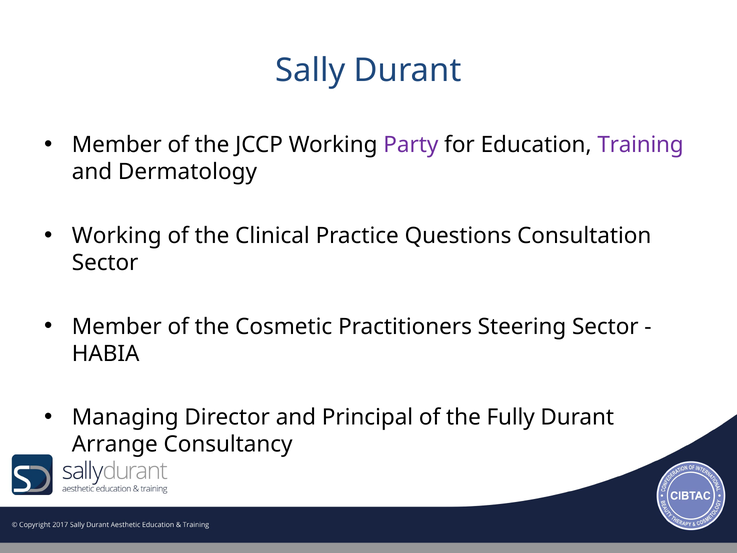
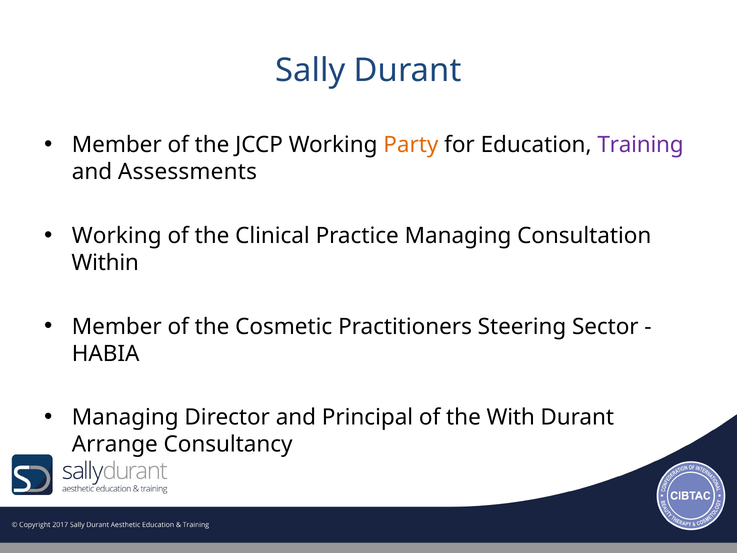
Party colour: purple -> orange
Dermatology: Dermatology -> Assessments
Practice Questions: Questions -> Managing
Sector at (105, 263): Sector -> Within
Fully: Fully -> With
